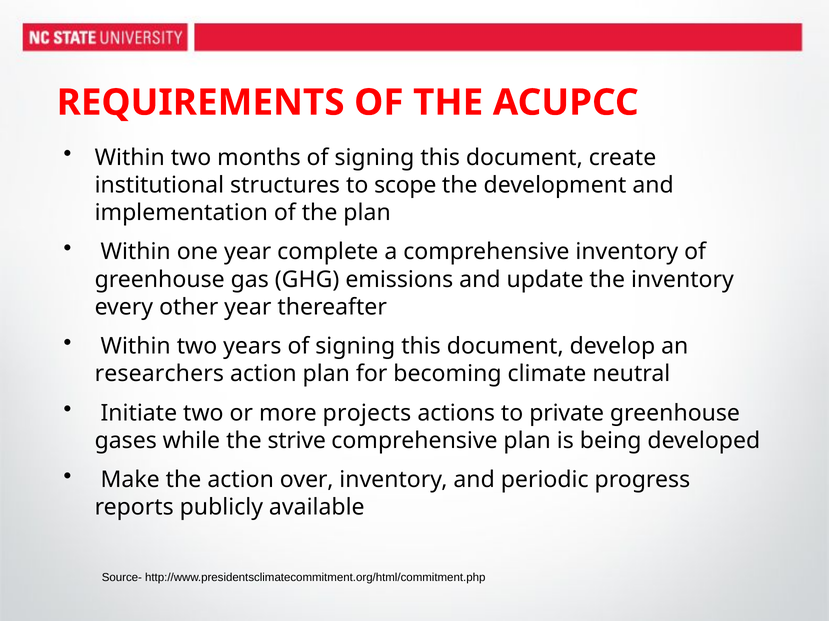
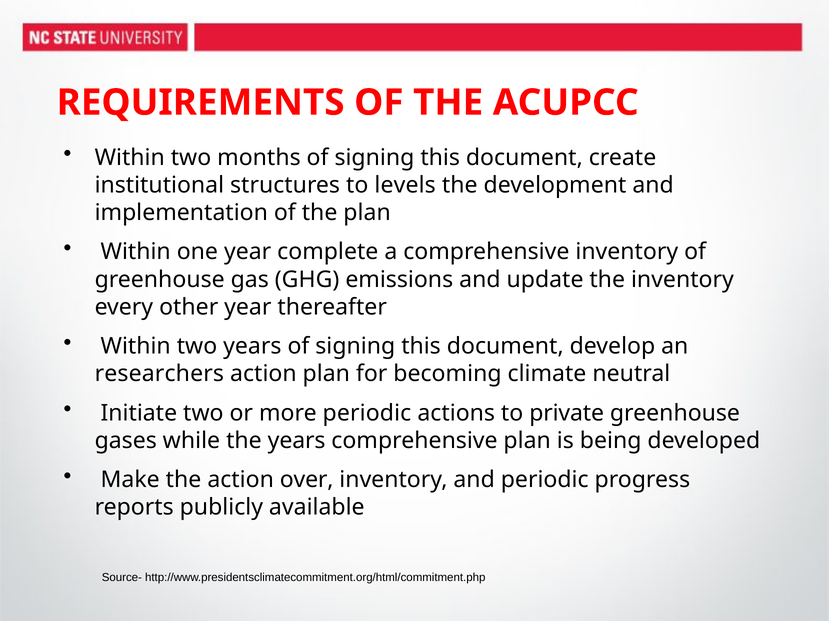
scope: scope -> levels
more projects: projects -> periodic
the strive: strive -> years
